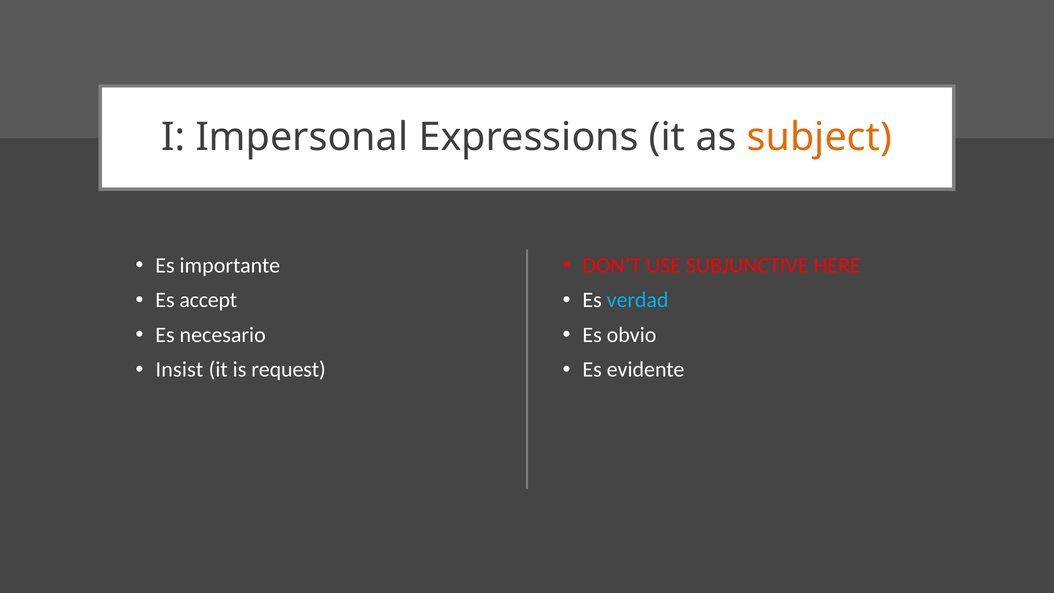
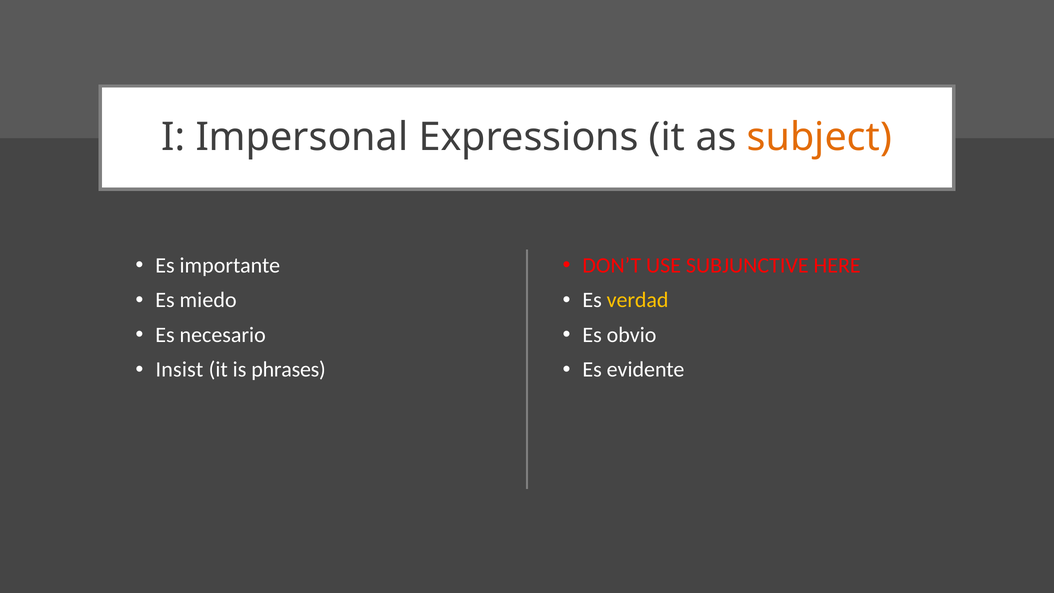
accept: accept -> miedo
verdad colour: light blue -> yellow
request: request -> phrases
